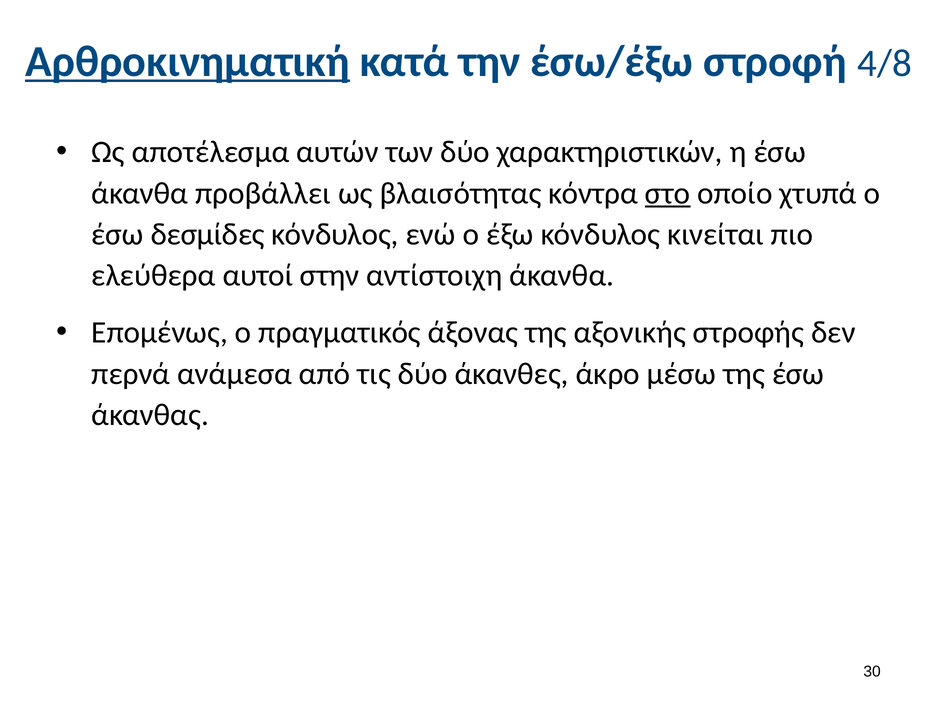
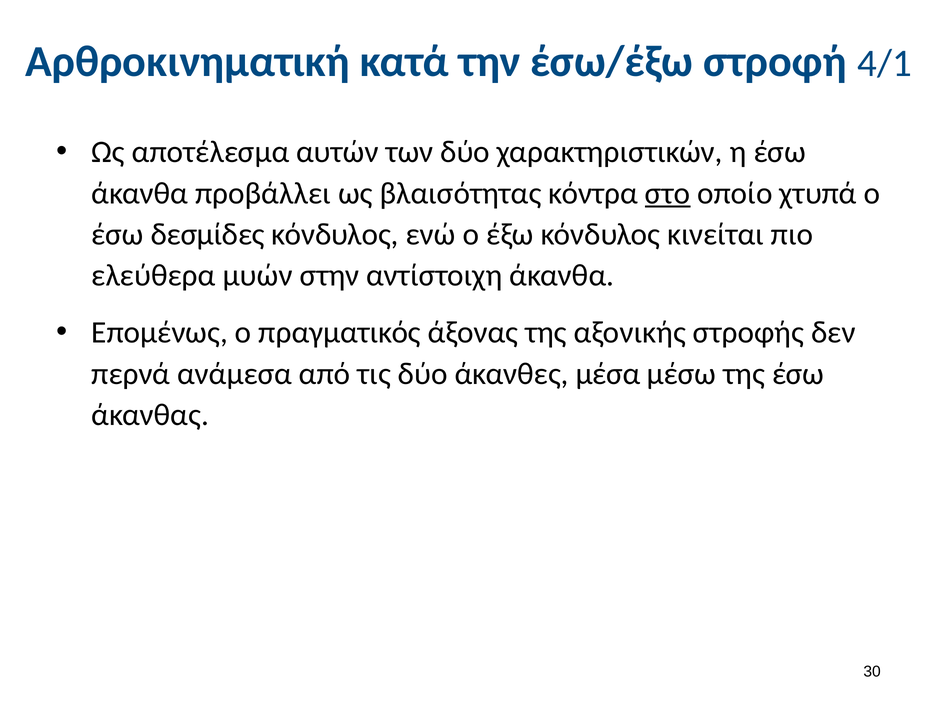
Αρθροκινηματική underline: present -> none
4/8: 4/8 -> 4/1
αυτοί: αυτοί -> μυών
άκρο: άκρο -> μέσα
